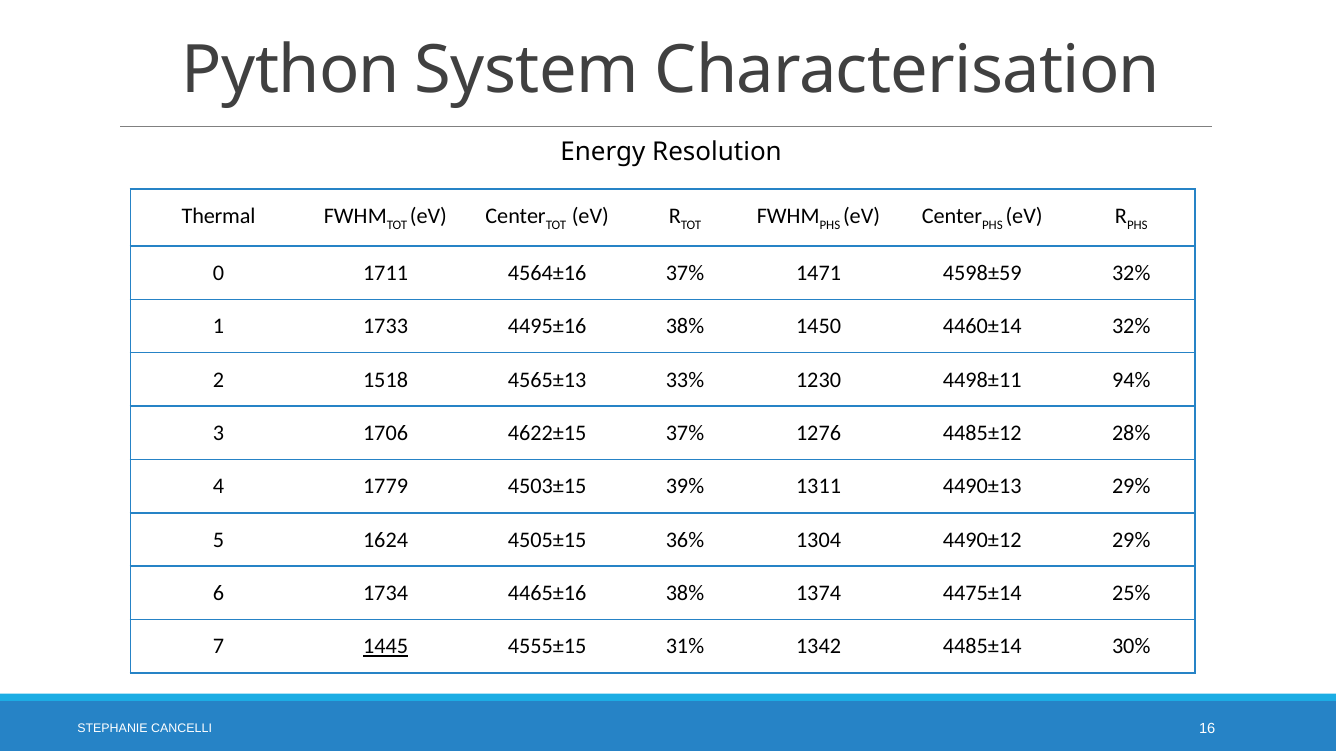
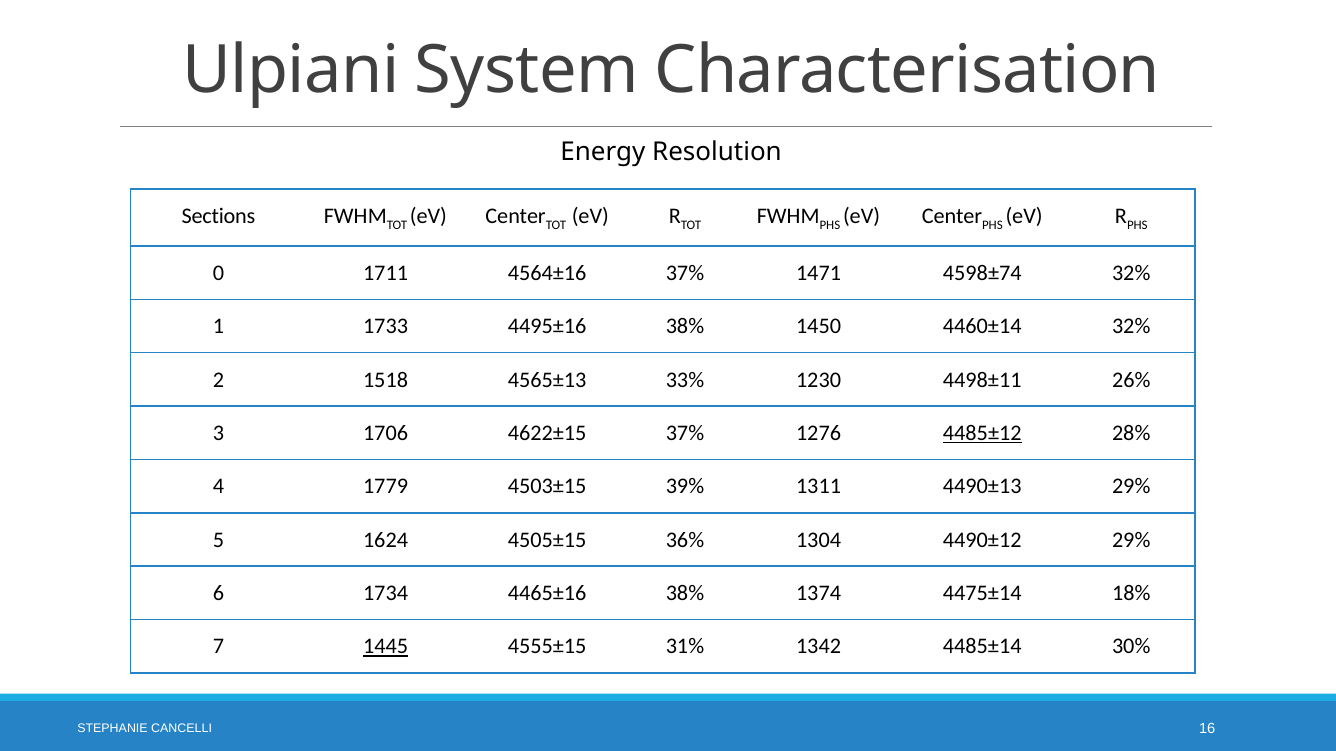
Python: Python -> Ulpiani
Thermal: Thermal -> Sections
4598±59: 4598±59 -> 4598±74
94%: 94% -> 26%
4485±12 underline: none -> present
25%: 25% -> 18%
